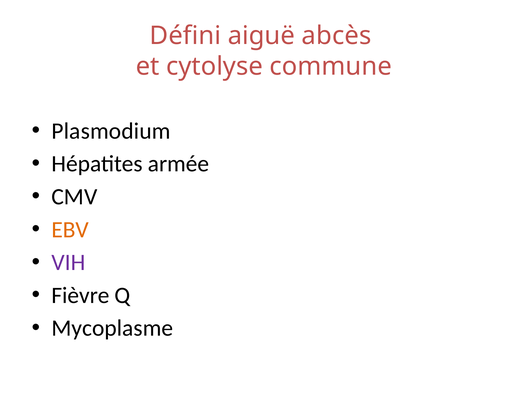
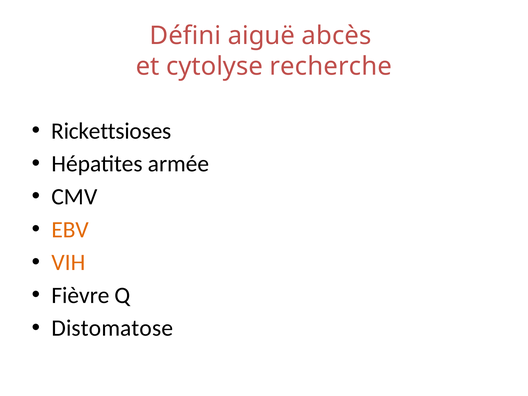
commune: commune -> recherche
Plasmodium: Plasmodium -> Rickettsioses
VIH colour: purple -> orange
Mycoplasme: Mycoplasme -> Distomatose
